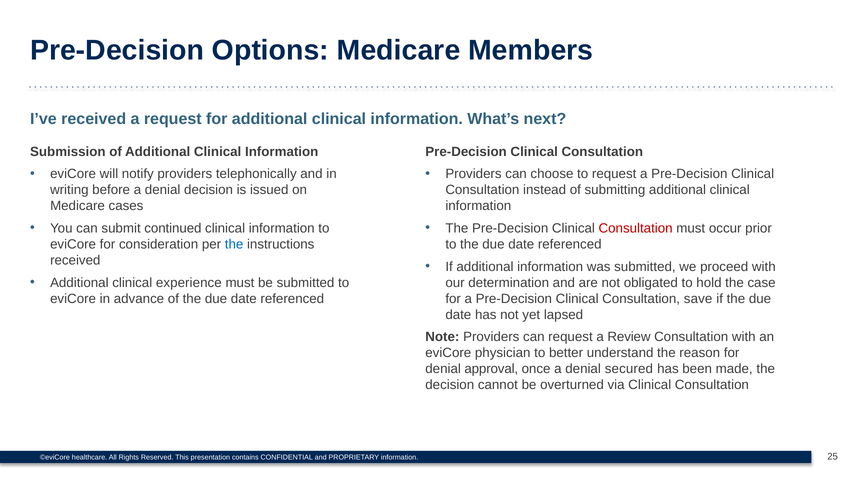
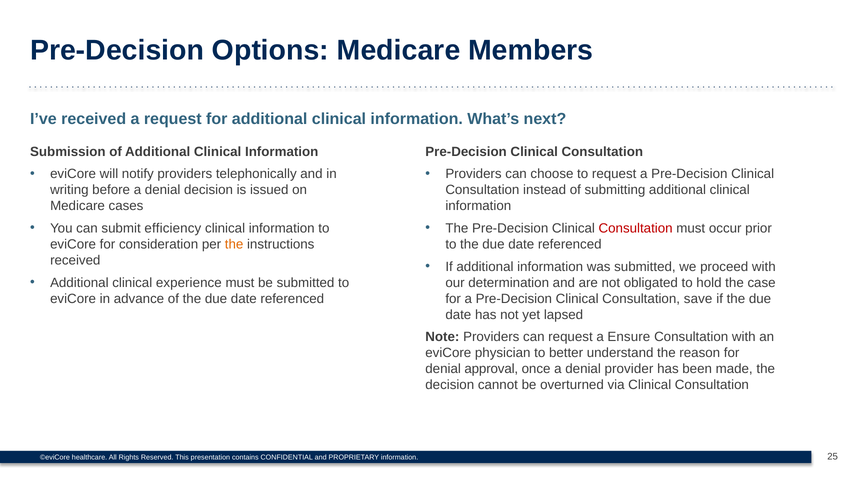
continued: continued -> efficiency
the at (234, 244) colour: blue -> orange
Review: Review -> Ensure
secured: secured -> provider
